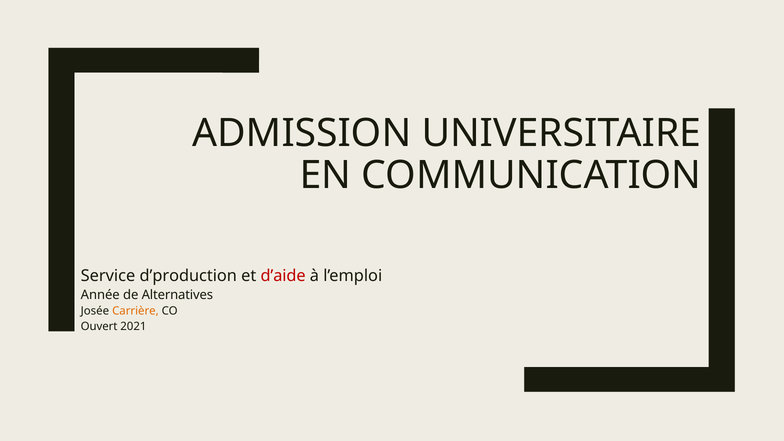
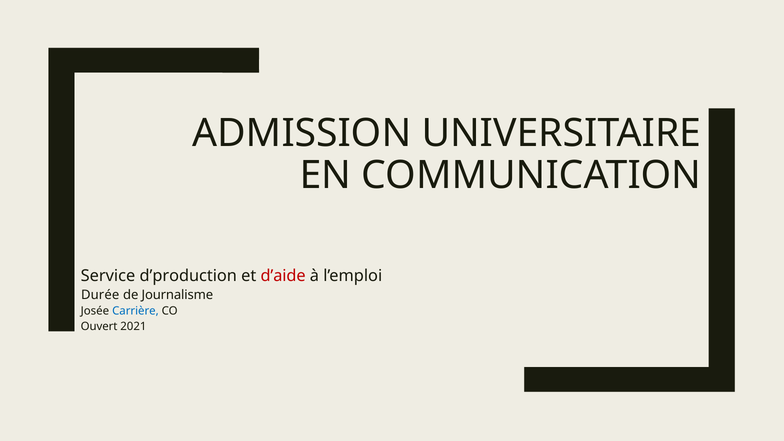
Année: Année -> Durée
Alternatives: Alternatives -> Journalisme
Carrière colour: orange -> blue
